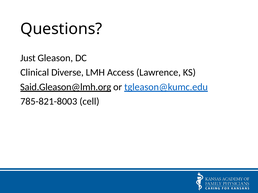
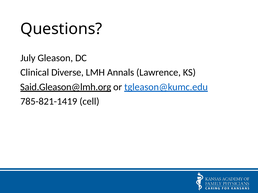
Just: Just -> July
Access: Access -> Annals
785-821-8003: 785-821-8003 -> 785-821-1419
